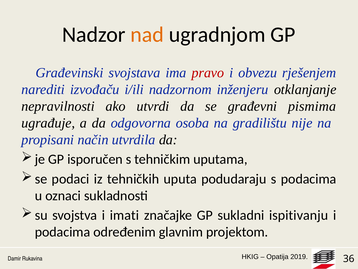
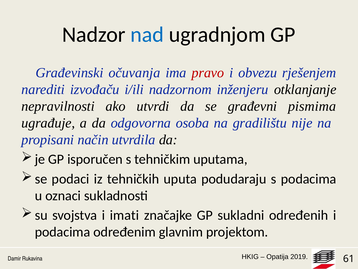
nad colour: orange -> blue
svojstava: svojstava -> očuvanja
ispitivanju: ispitivanju -> određenih
36: 36 -> 61
